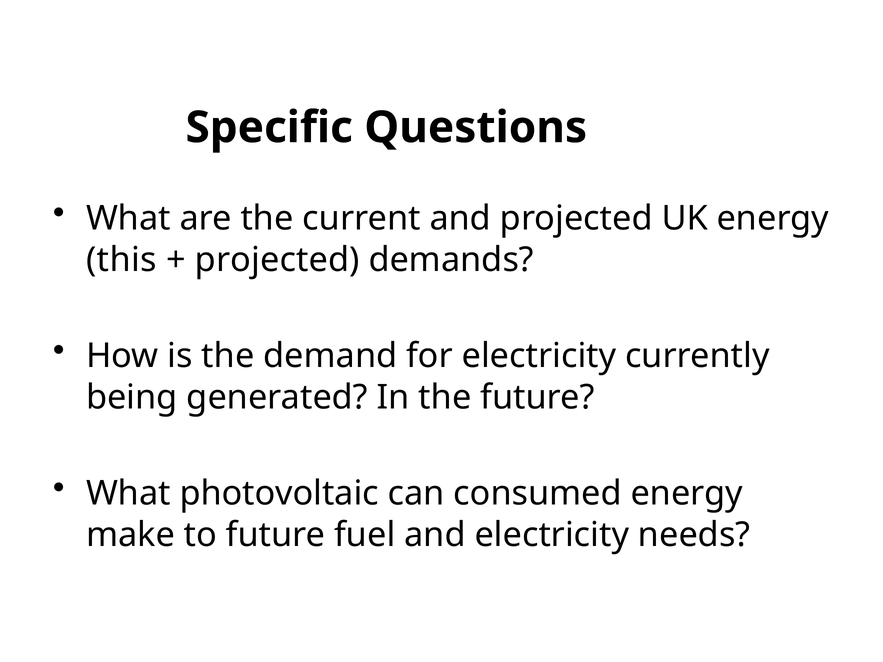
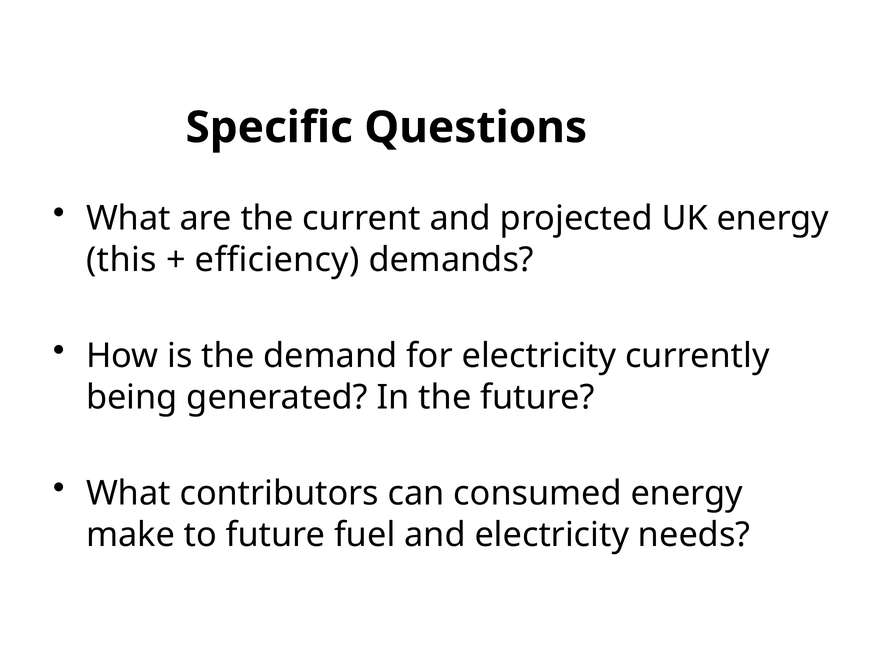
projected at (277, 260): projected -> efficiency
photovoltaic: photovoltaic -> contributors
